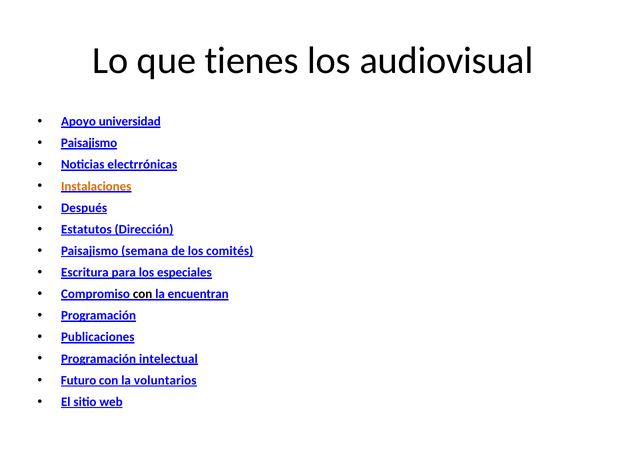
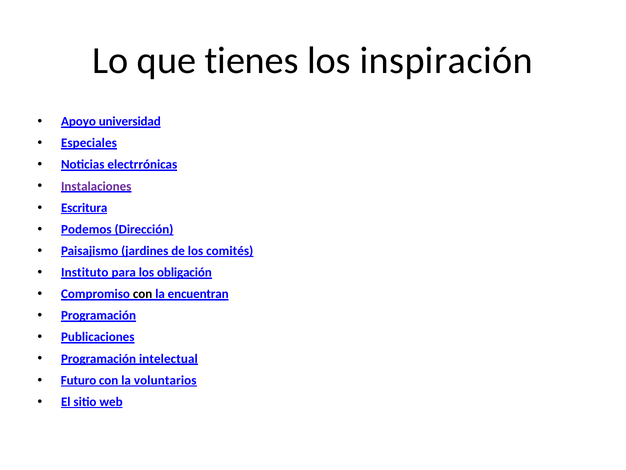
audiovisual: audiovisual -> inspiración
Paisajismo at (89, 143): Paisajismo -> Especiales
Instalaciones colour: orange -> purple
Después: Después -> Escritura
Estatutos: Estatutos -> Podemos
semana: semana -> jardines
Escritura: Escritura -> Instituto
especiales: especiales -> obligación
